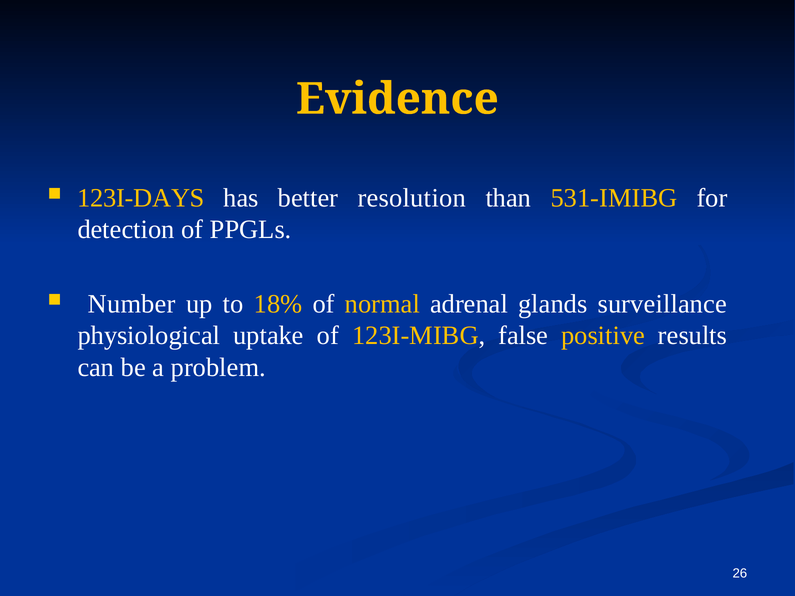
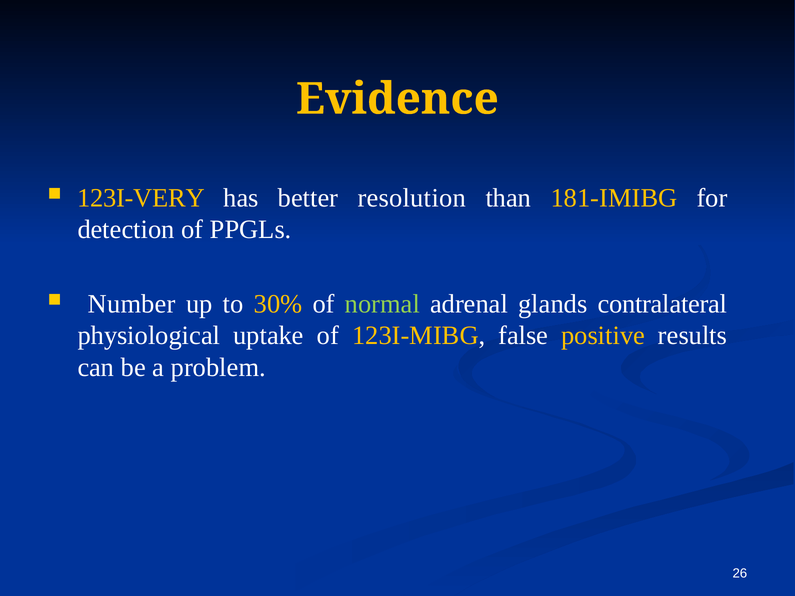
123I-DAYS: 123I-DAYS -> 123I-VERY
531-IMIBG: 531-IMIBG -> 181-IMIBG
18%: 18% -> 30%
normal colour: yellow -> light green
surveillance: surveillance -> contralateral
